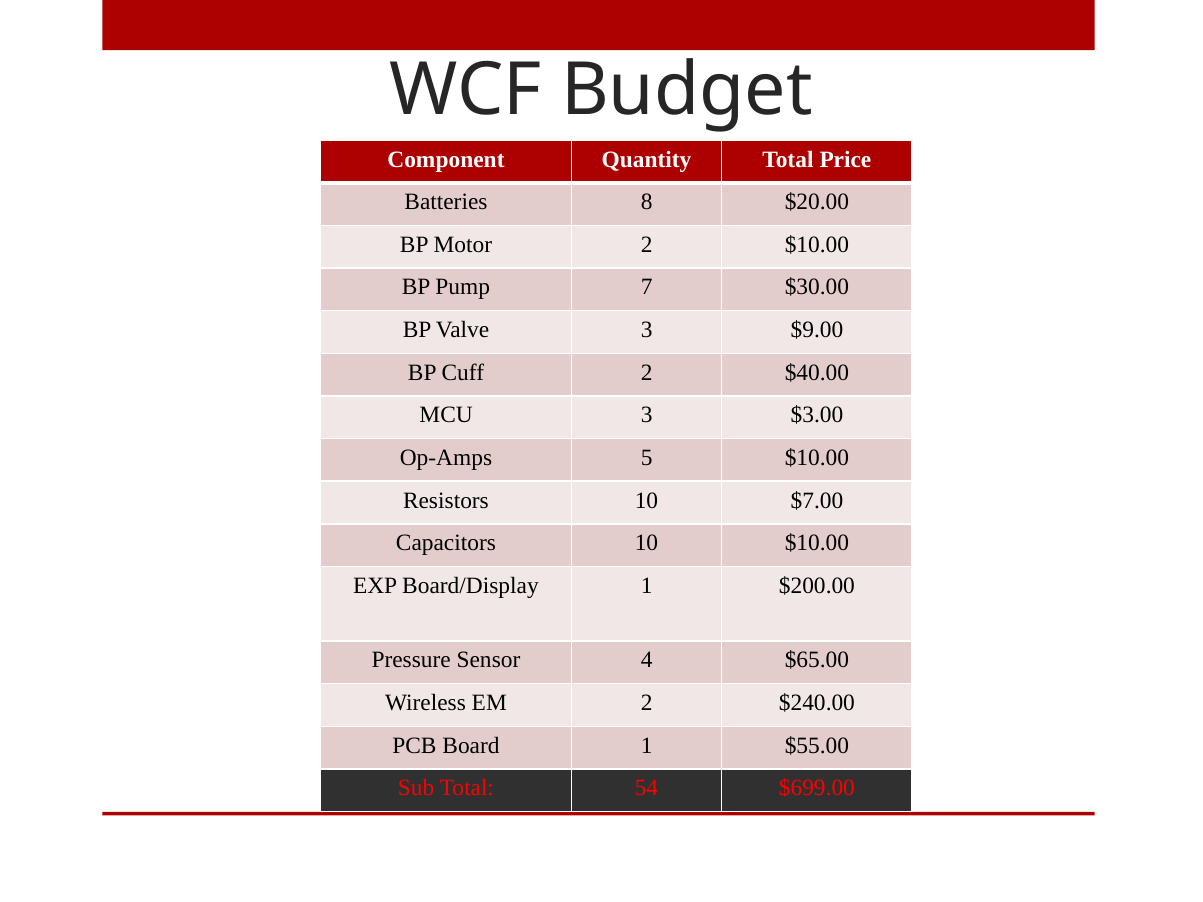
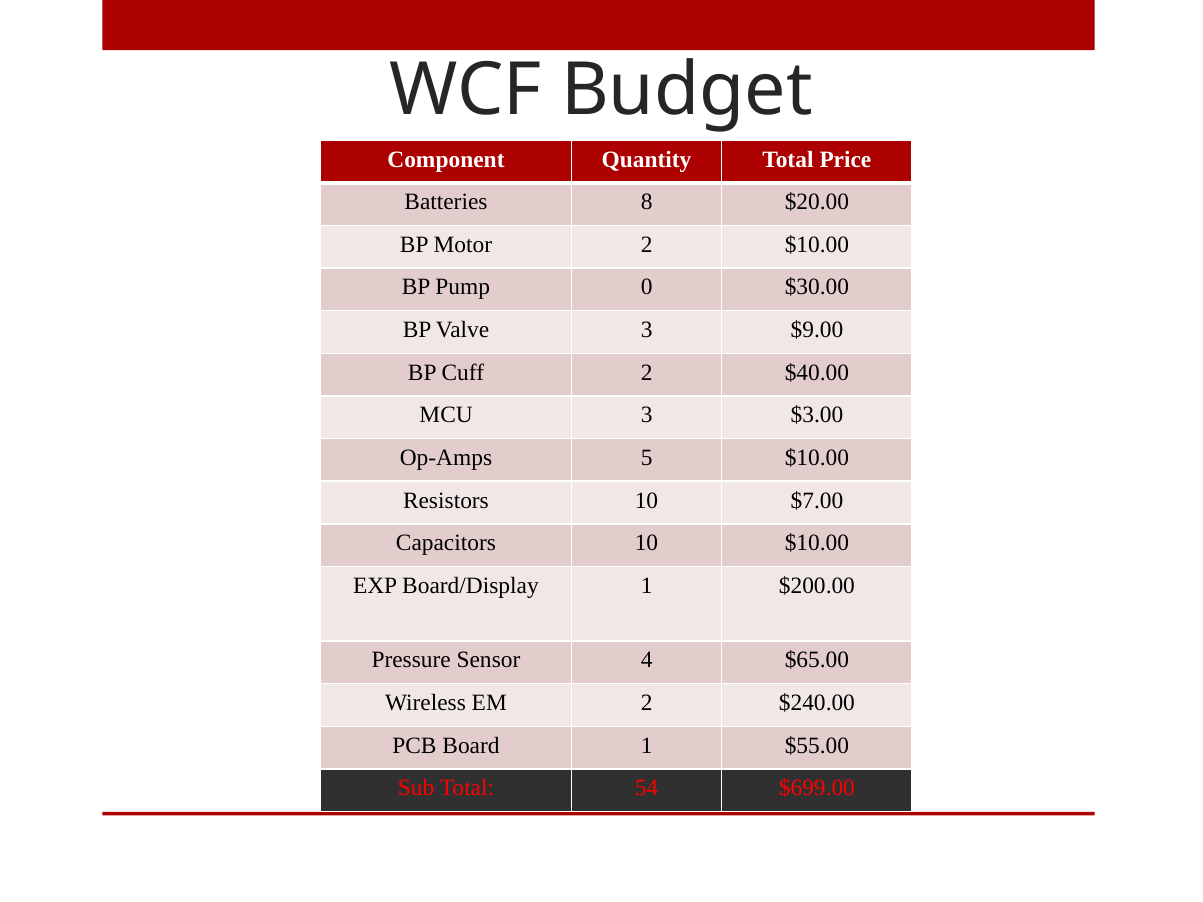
7: 7 -> 0
